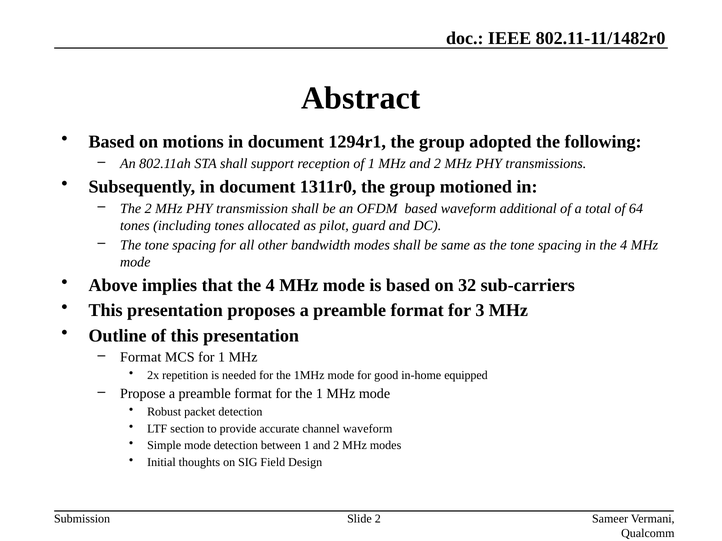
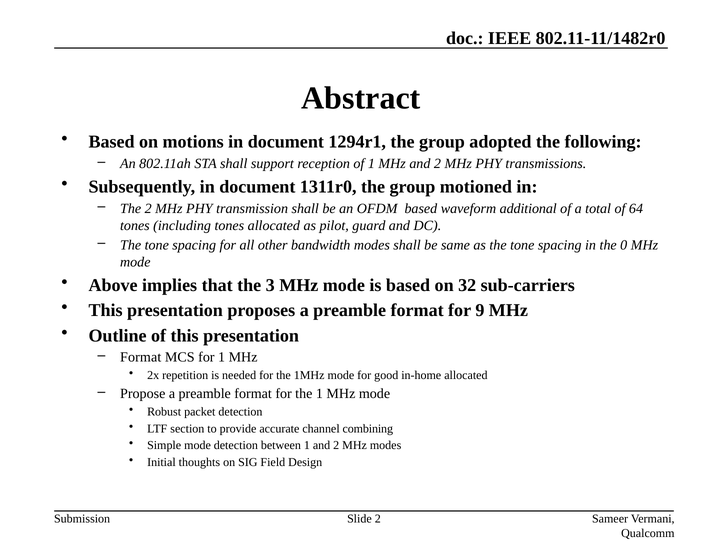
in the 4: 4 -> 0
that the 4: 4 -> 3
3: 3 -> 9
in-home equipped: equipped -> allocated
channel waveform: waveform -> combining
